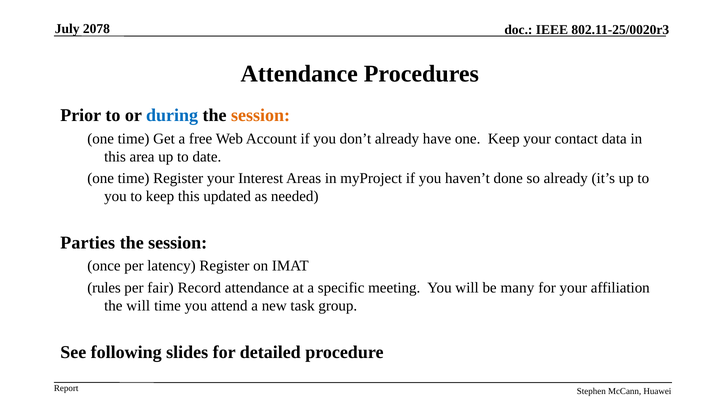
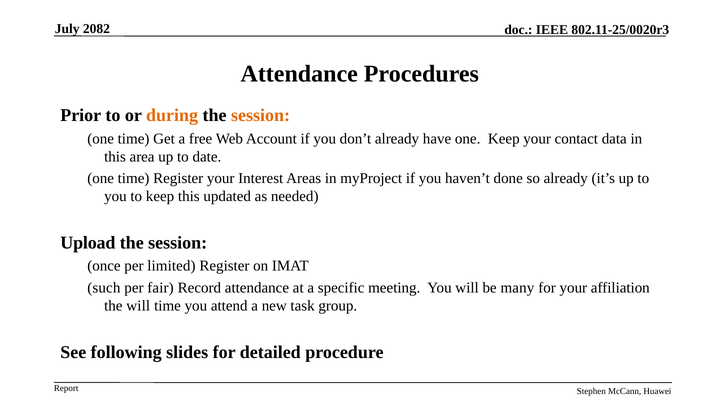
2078: 2078 -> 2082
during colour: blue -> orange
Parties: Parties -> Upload
latency: latency -> limited
rules: rules -> such
